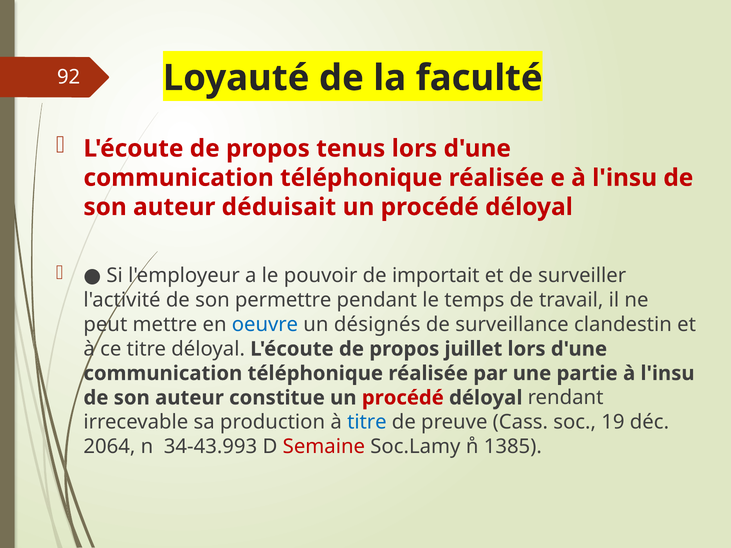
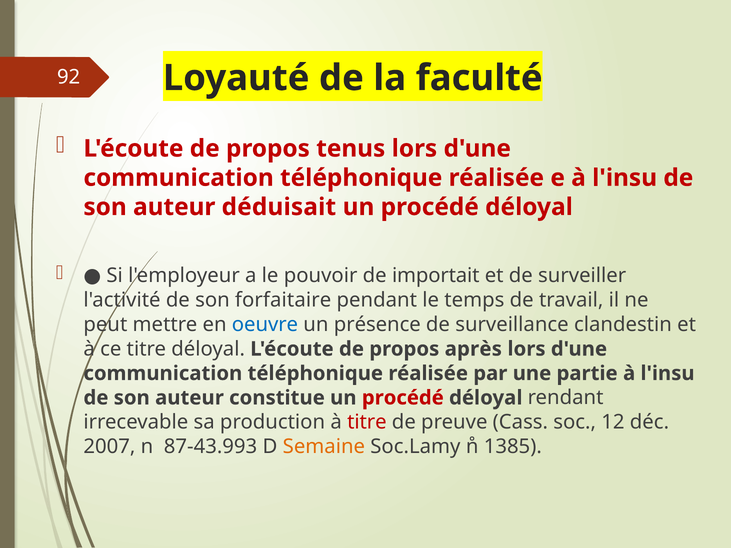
permettre: permettre -> forfaitaire
désignés: désignés -> présence
juillet: juillet -> après
titre at (367, 422) colour: blue -> red
19: 19 -> 12
2064: 2064 -> 2007
34-43.993: 34-43.993 -> 87-43.993
Semaine colour: red -> orange
